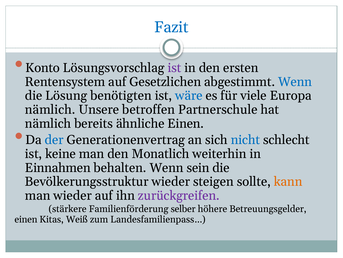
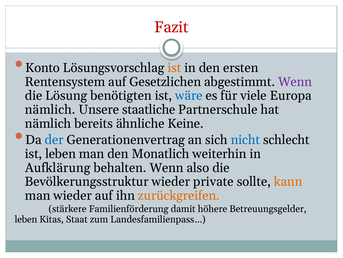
Fazit colour: blue -> red
ist at (174, 68) colour: purple -> orange
Wenn at (295, 82) colour: blue -> purple
betroffen: betroffen -> staatliche
ähnliche Einen: Einen -> Keine
ist keine: keine -> leben
Einnahmen: Einnahmen -> Aufklärung
sein: sein -> also
steigen: steigen -> private
zurückgreifen colour: purple -> orange
selber: selber -> damit
einen at (26, 219): einen -> leben
Weiß: Weiß -> Staat
